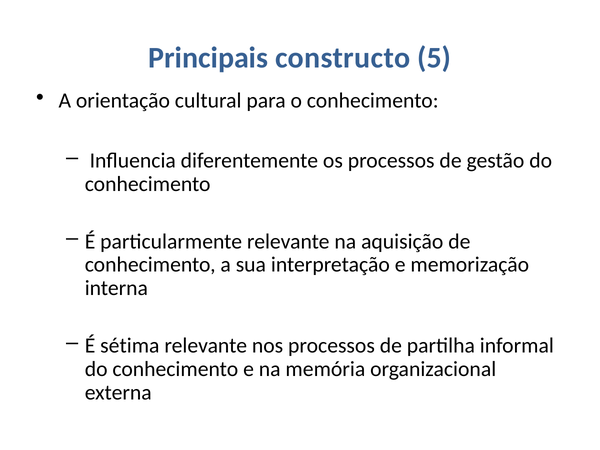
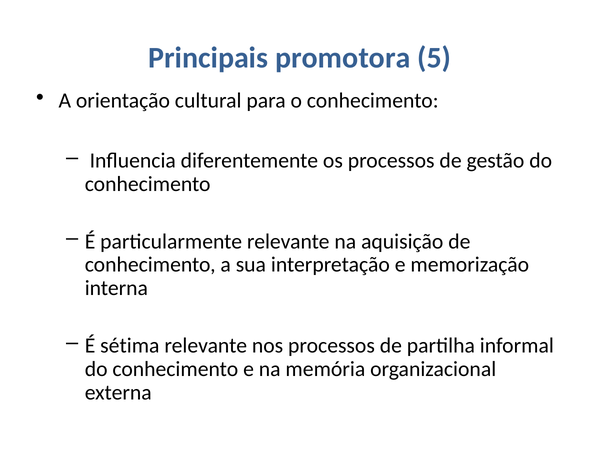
constructo: constructo -> promotora
